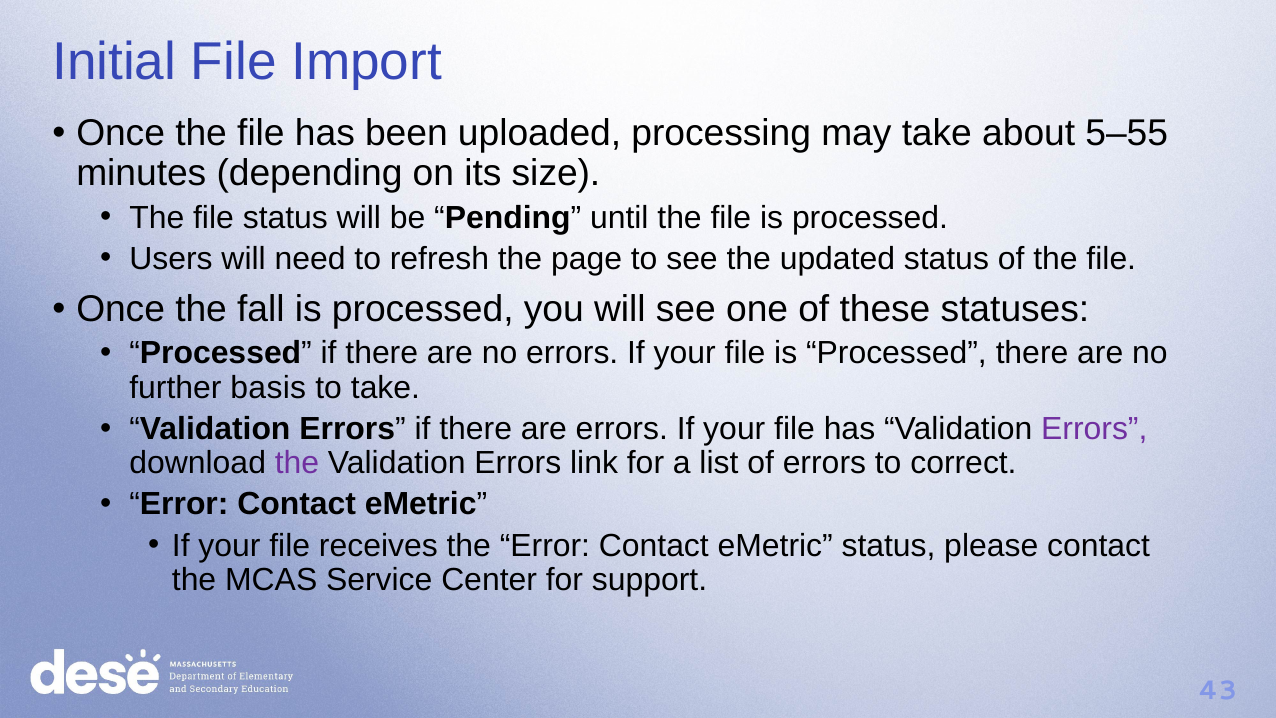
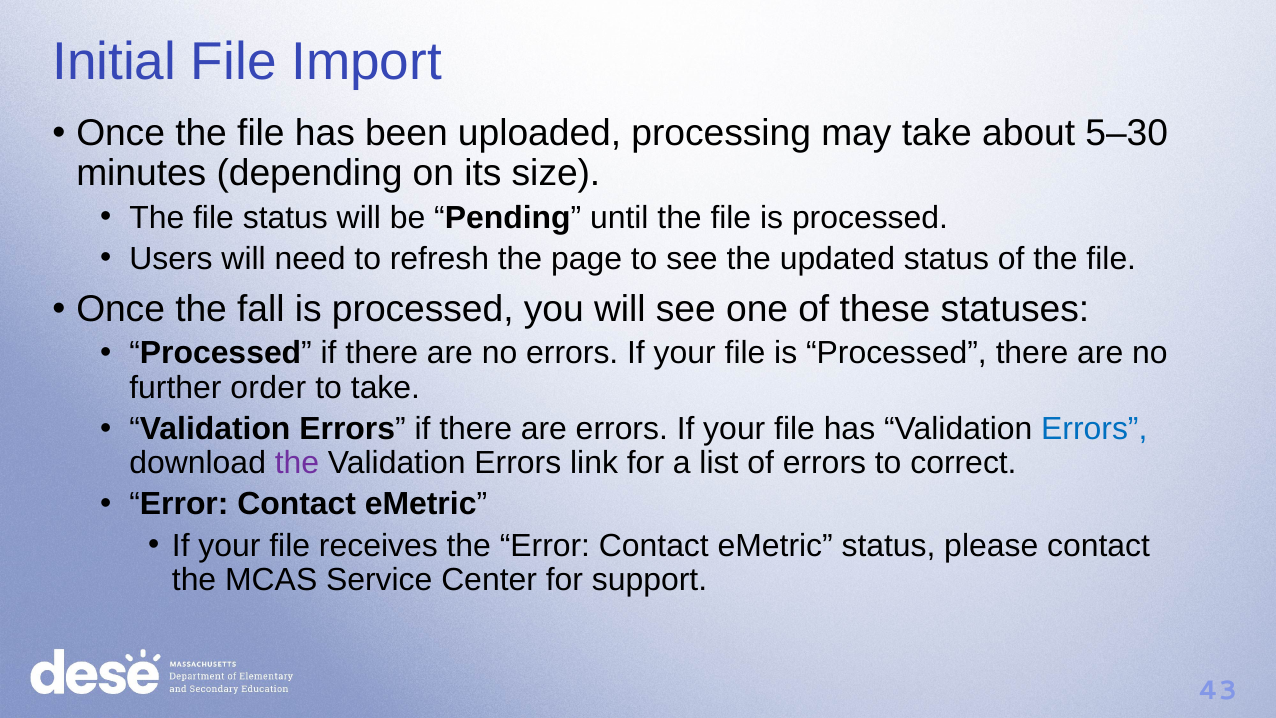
5–55: 5–55 -> 5–30
basis: basis -> order
Errors at (1094, 429) colour: purple -> blue
